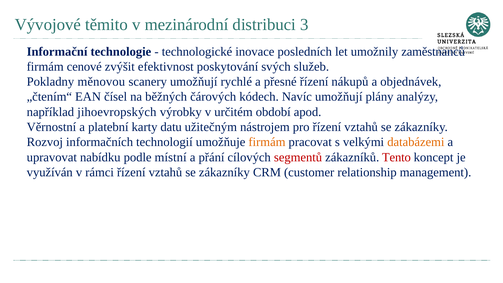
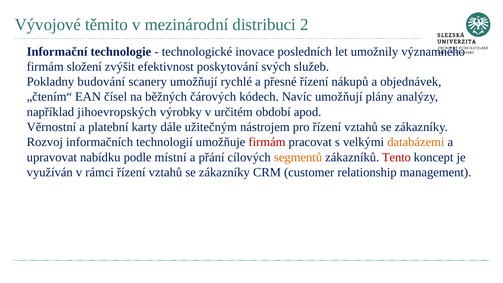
3: 3 -> 2
zaměstnanců: zaměstnanců -> významného
cenové: cenové -> složení
měnovou: měnovou -> budování
datu: datu -> dále
firmám at (267, 142) colour: orange -> red
segmentů colour: red -> orange
